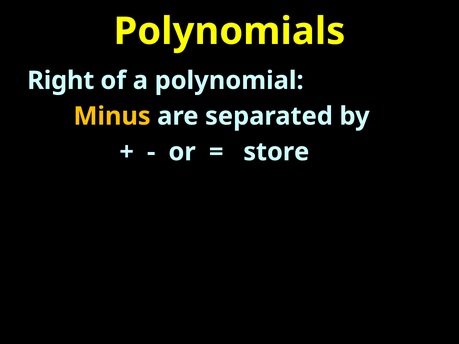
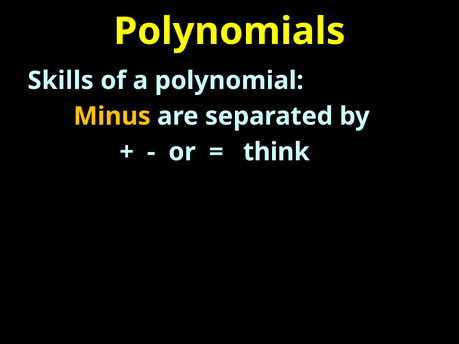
Right: Right -> Skills
store: store -> think
